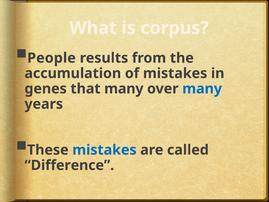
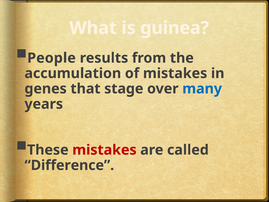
corpus: corpus -> guinea
that many: many -> stage
mistakes at (104, 150) colour: blue -> red
